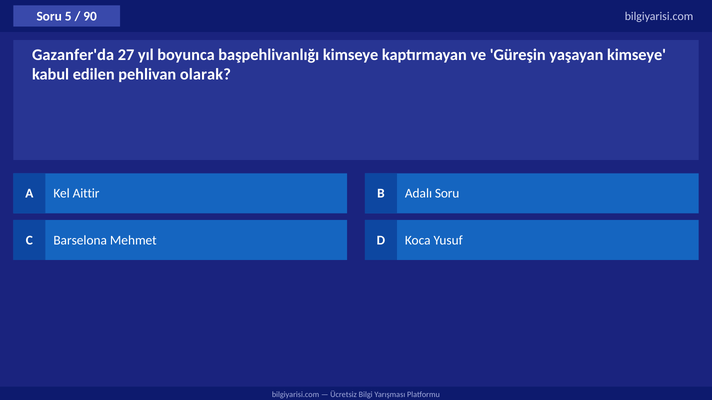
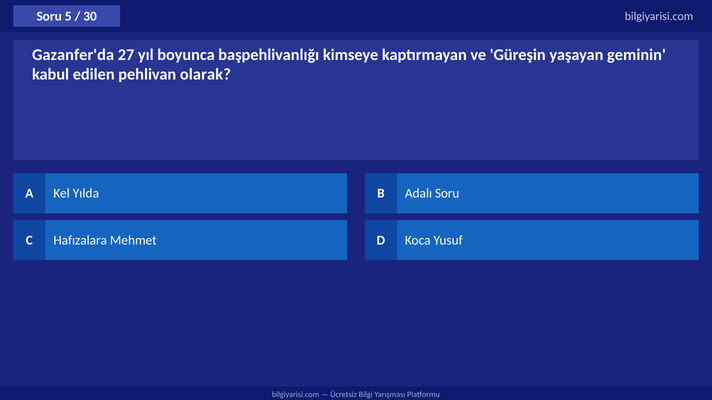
90: 90 -> 30
yaşayan kimseye: kimseye -> geminin
Aittir: Aittir -> Yılda
Barselona: Barselona -> Hafızalara
